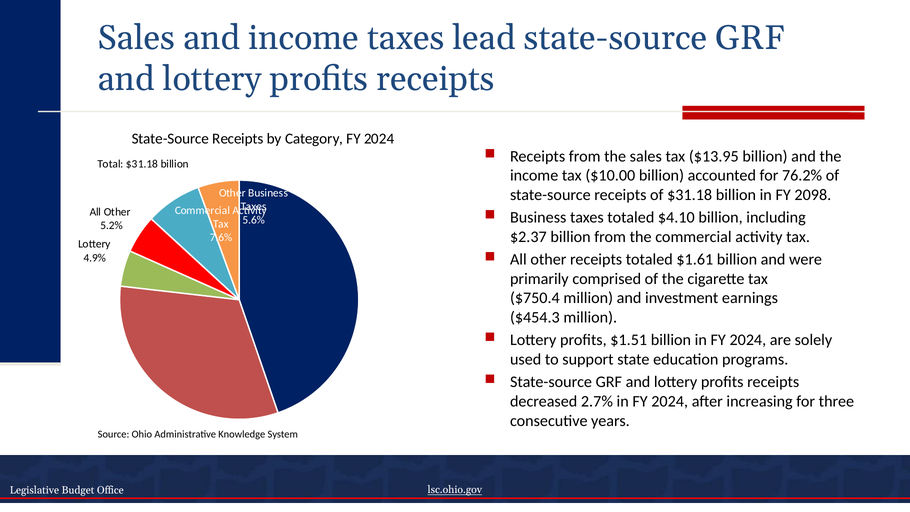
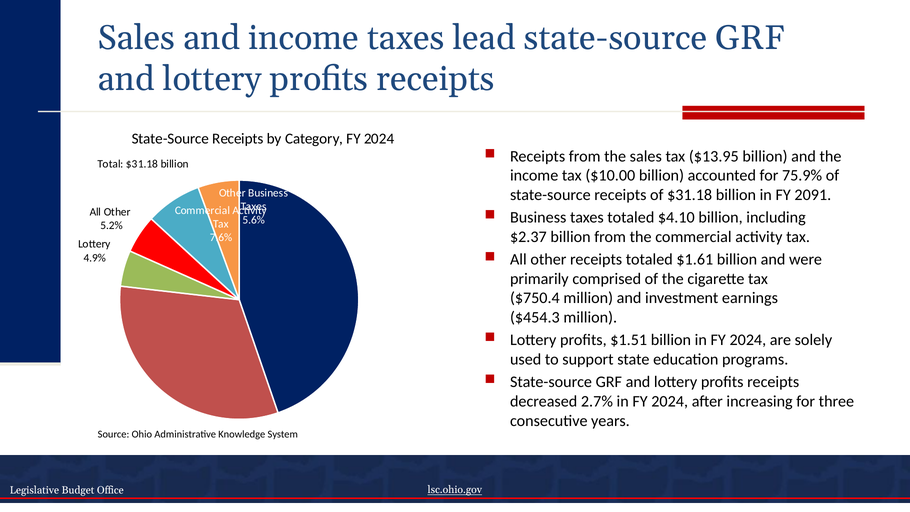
76.2%: 76.2% -> 75.9%
2098: 2098 -> 2091
